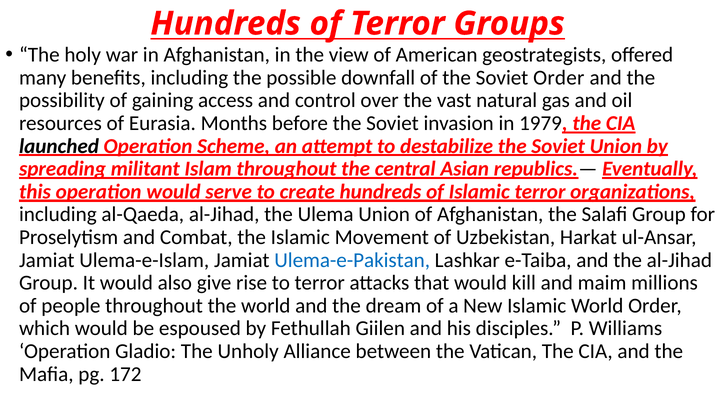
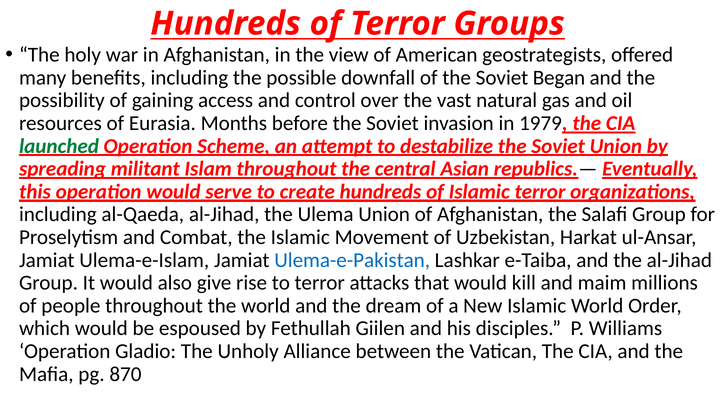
Soviet Order: Order -> Began
launched colour: black -> green
172: 172 -> 870
